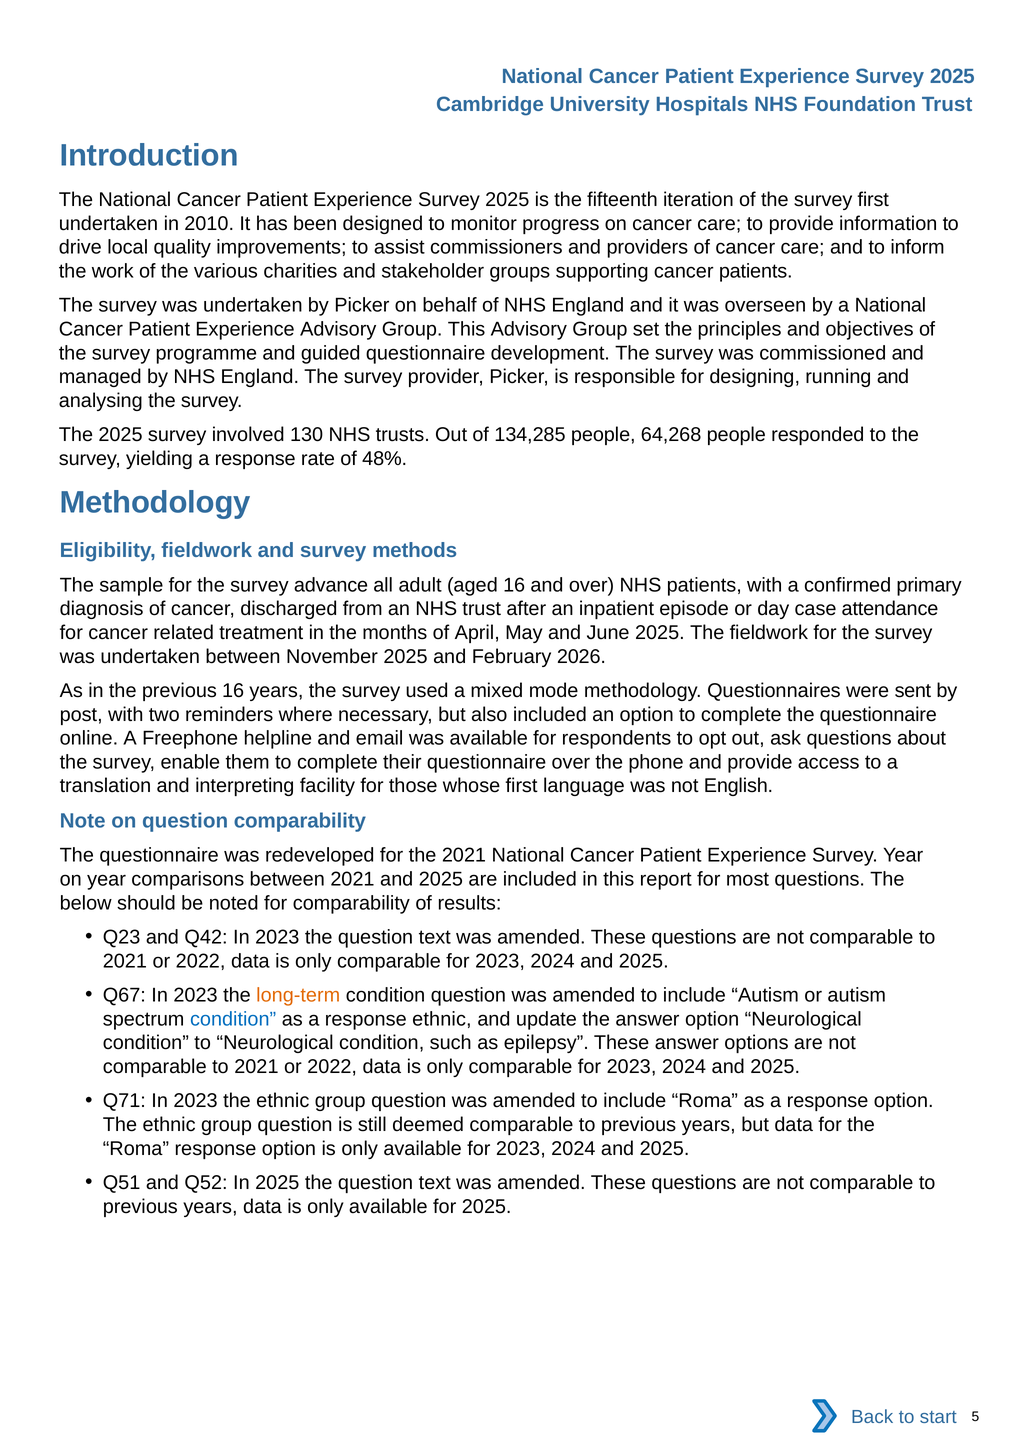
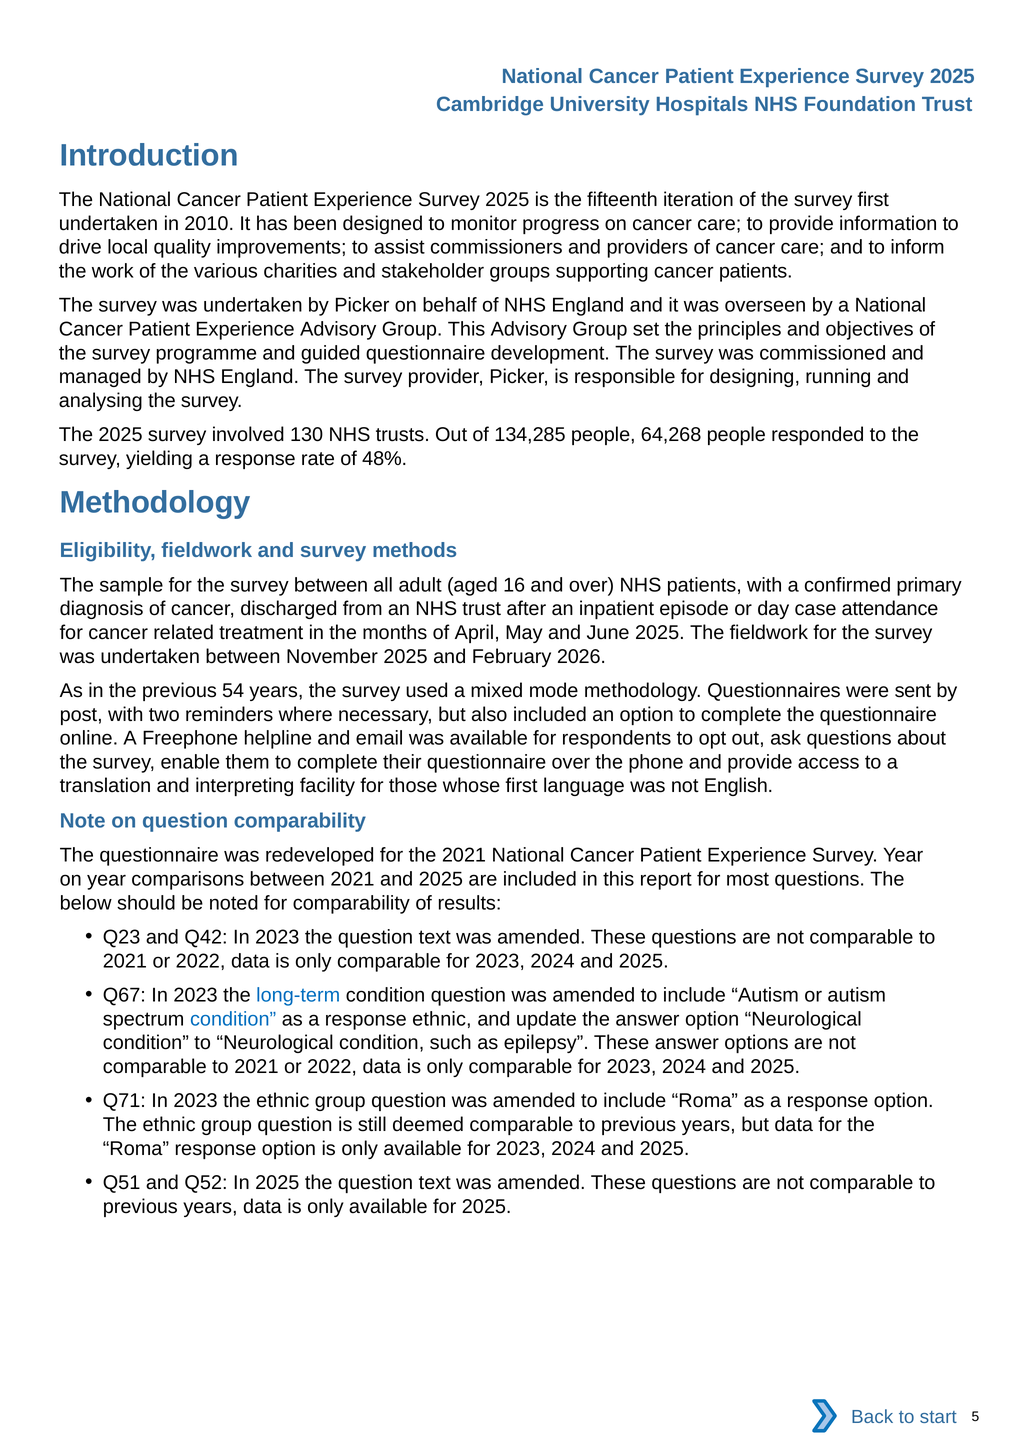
survey advance: advance -> between
previous 16: 16 -> 54
long-term colour: orange -> blue
